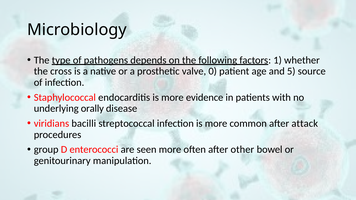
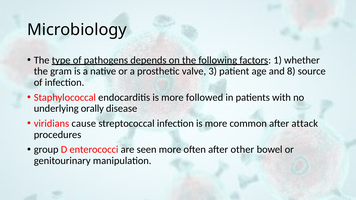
cross: cross -> gram
0: 0 -> 3
5: 5 -> 8
evidence: evidence -> followed
bacilli: bacilli -> cause
